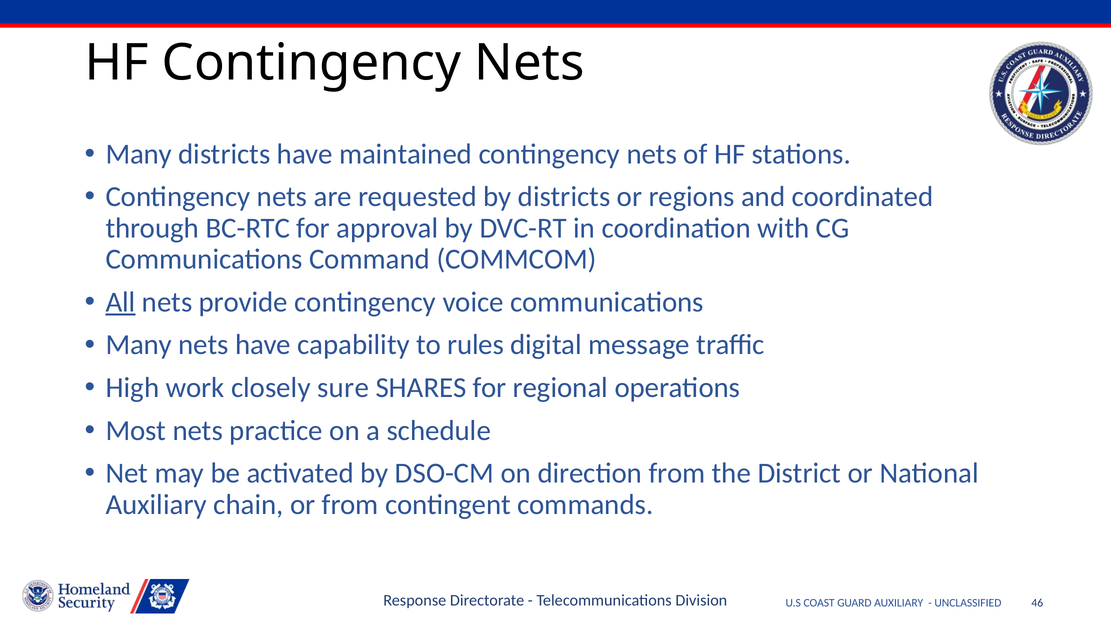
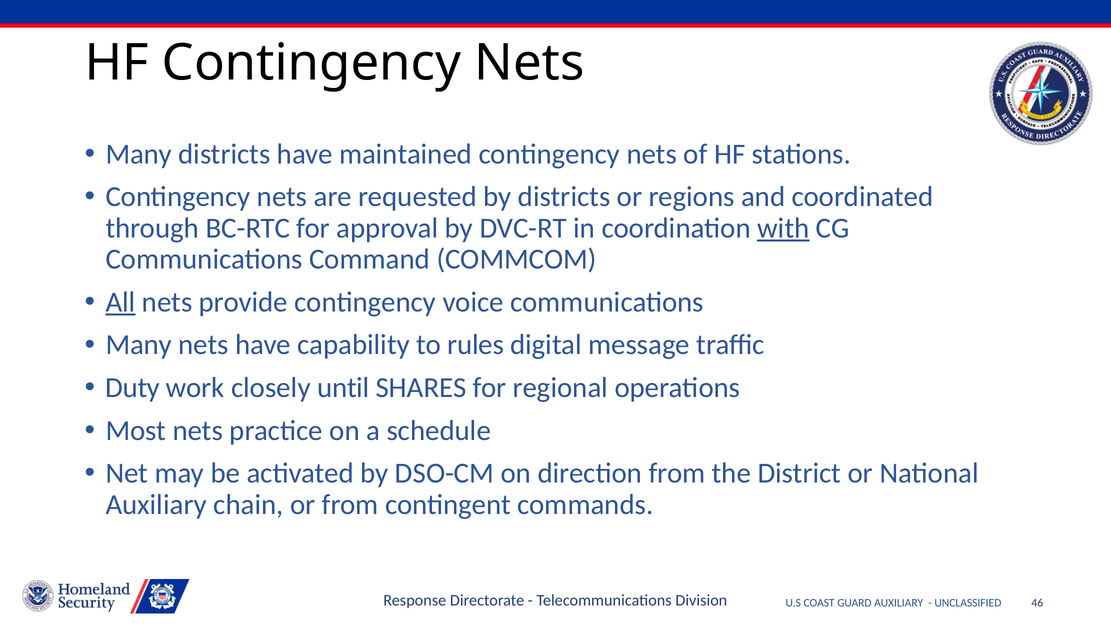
with underline: none -> present
High: High -> Duty
sure: sure -> until
